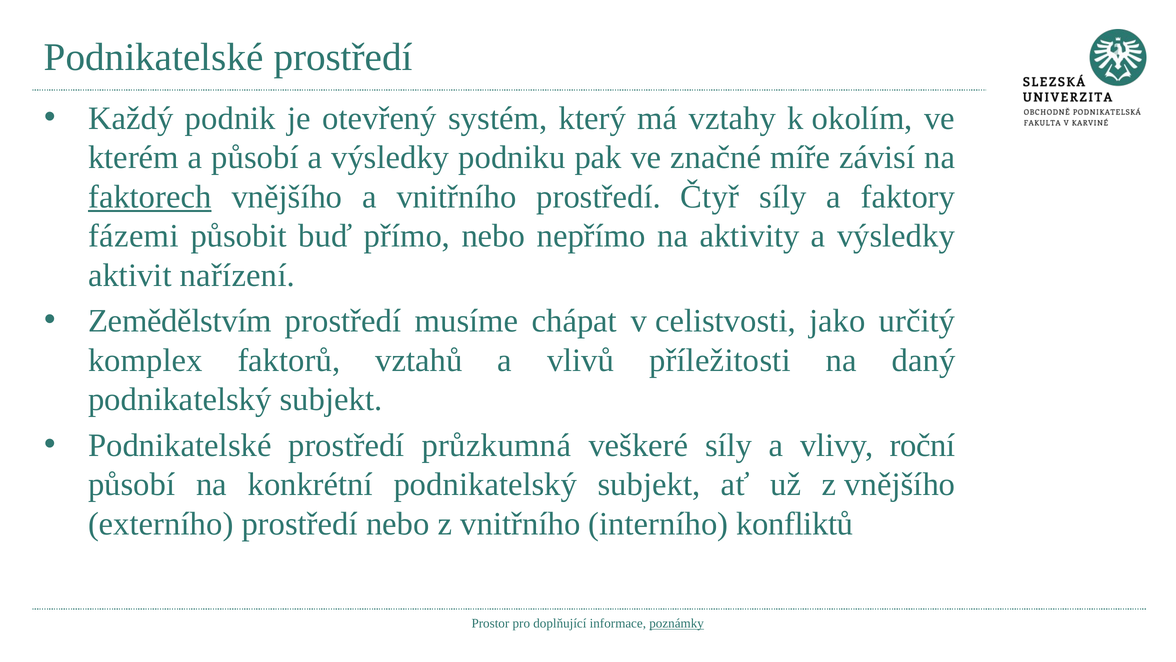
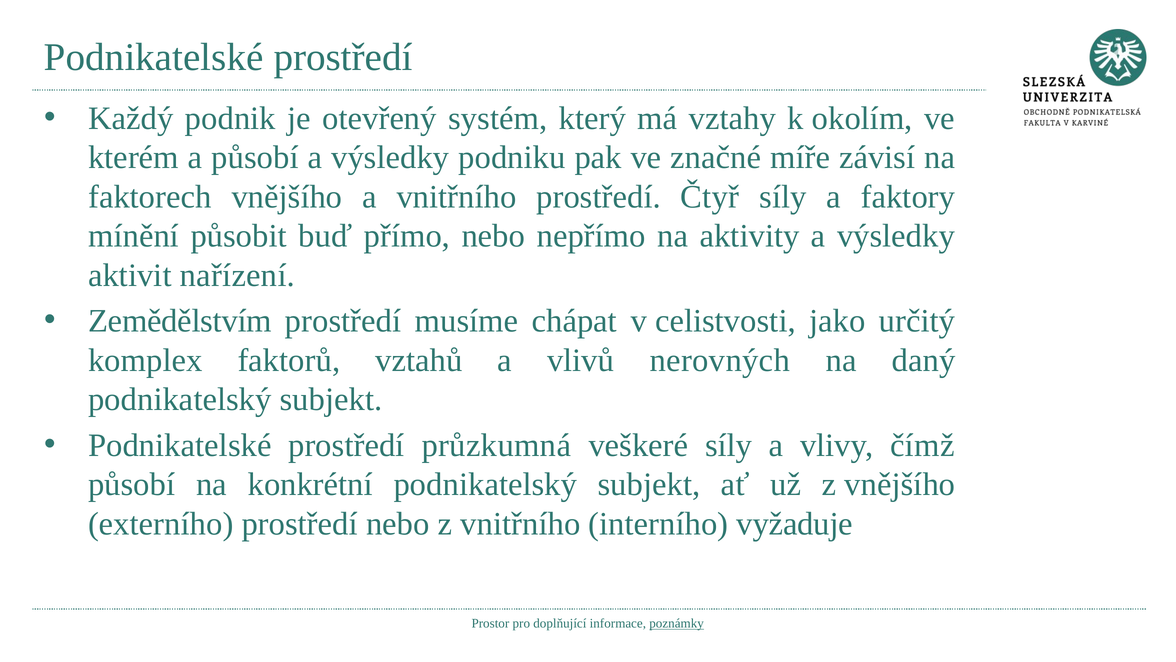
faktorech underline: present -> none
fázemi: fázemi -> mínění
příležitosti: příležitosti -> nerovných
roční: roční -> čímž
konfliktů: konfliktů -> vyžaduje
